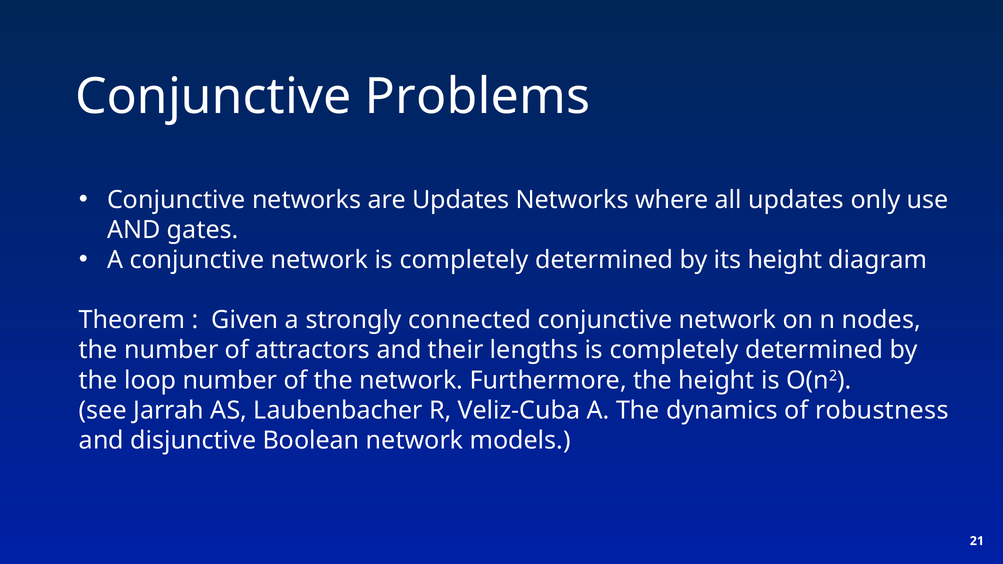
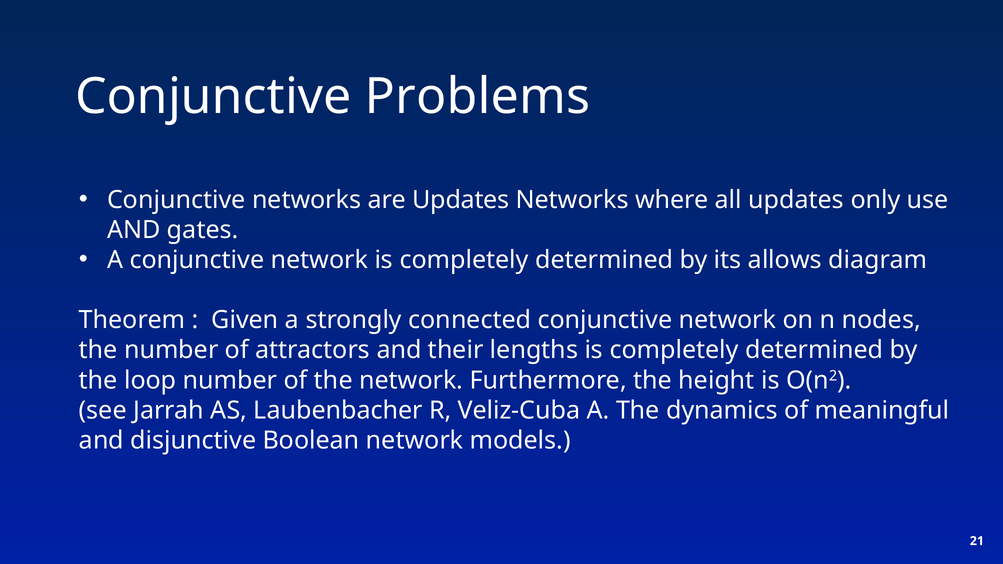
its height: height -> allows
robustness: robustness -> meaningful
